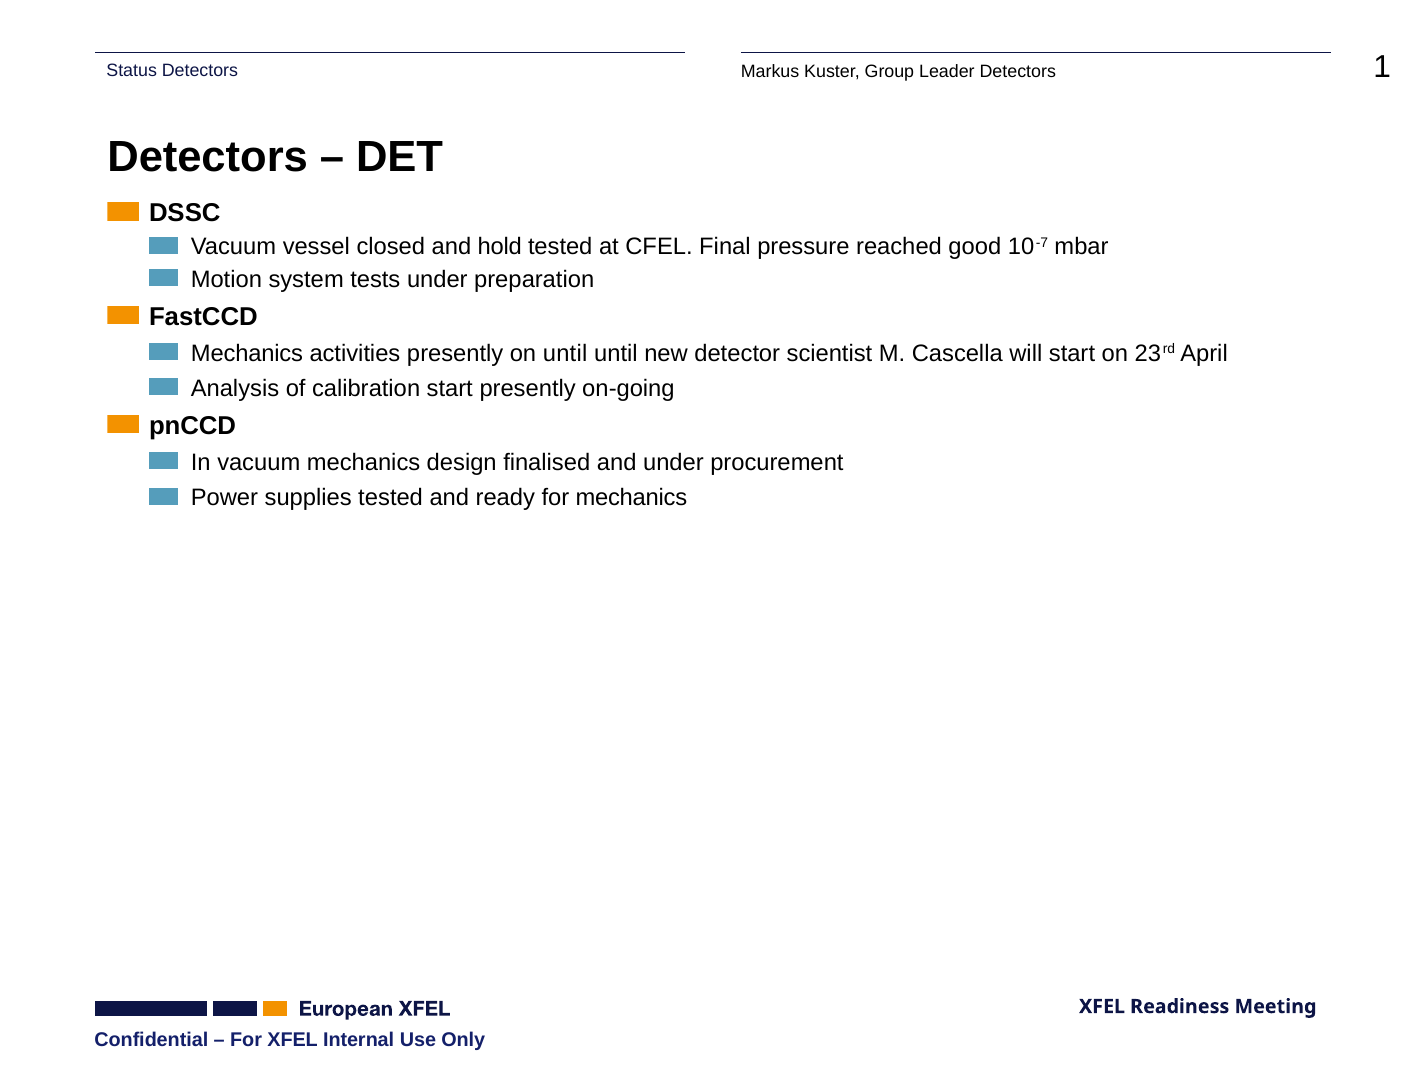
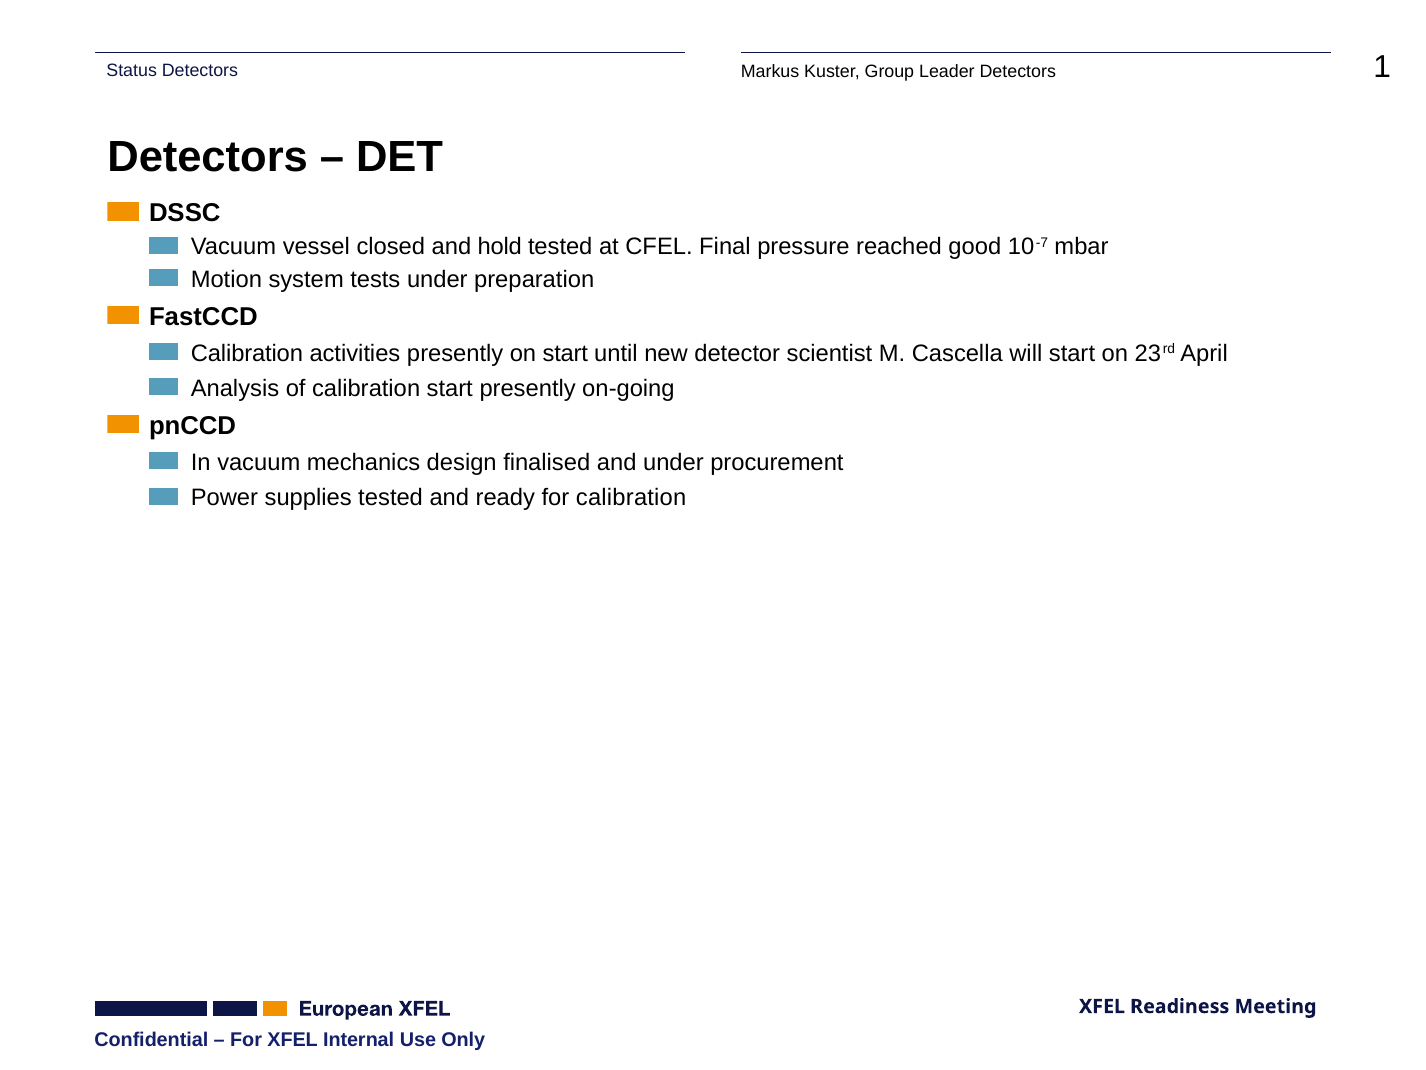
Mechanics at (247, 353): Mechanics -> Calibration
on until: until -> start
for mechanics: mechanics -> calibration
